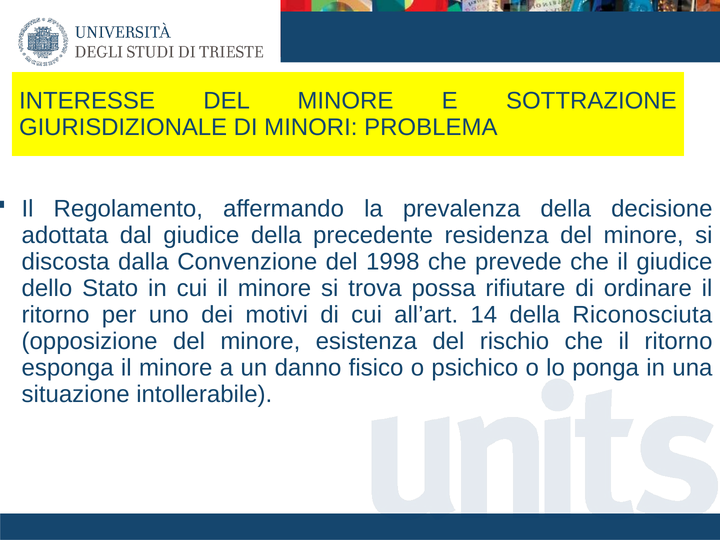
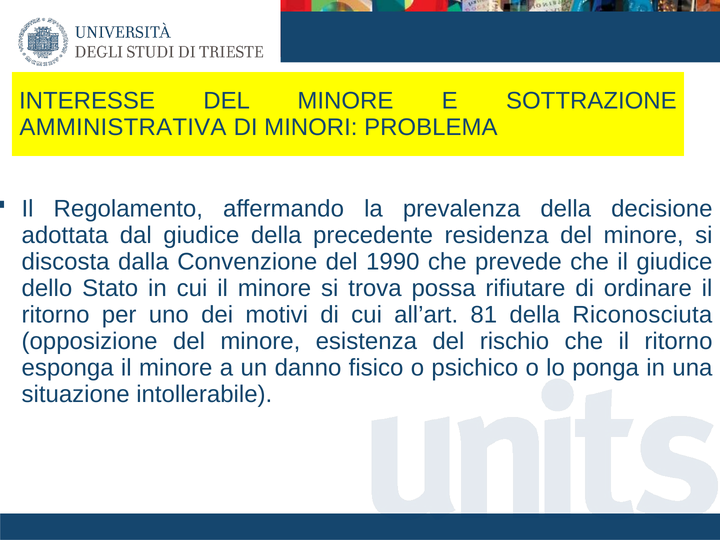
GIURISDIZIONALE: GIURISDIZIONALE -> AMMINISTRATIVA
1998: 1998 -> 1990
14: 14 -> 81
